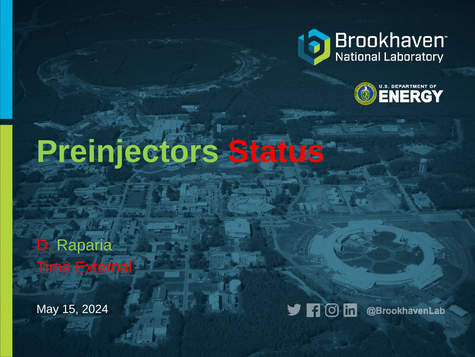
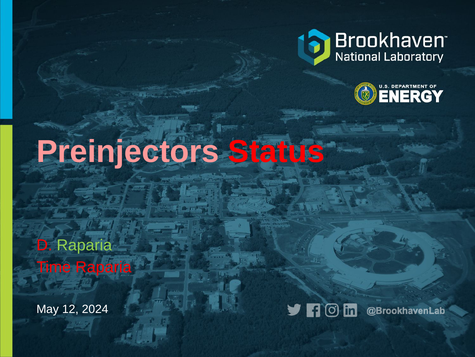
Preinjectors colour: light green -> pink
Time External: External -> Raparia
15: 15 -> 12
